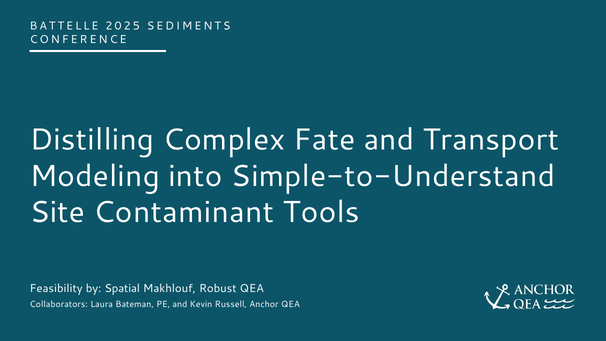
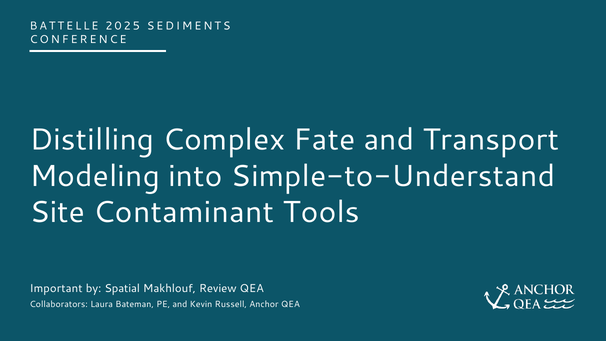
Feasibility: Feasibility -> Important
Robust: Robust -> Review
